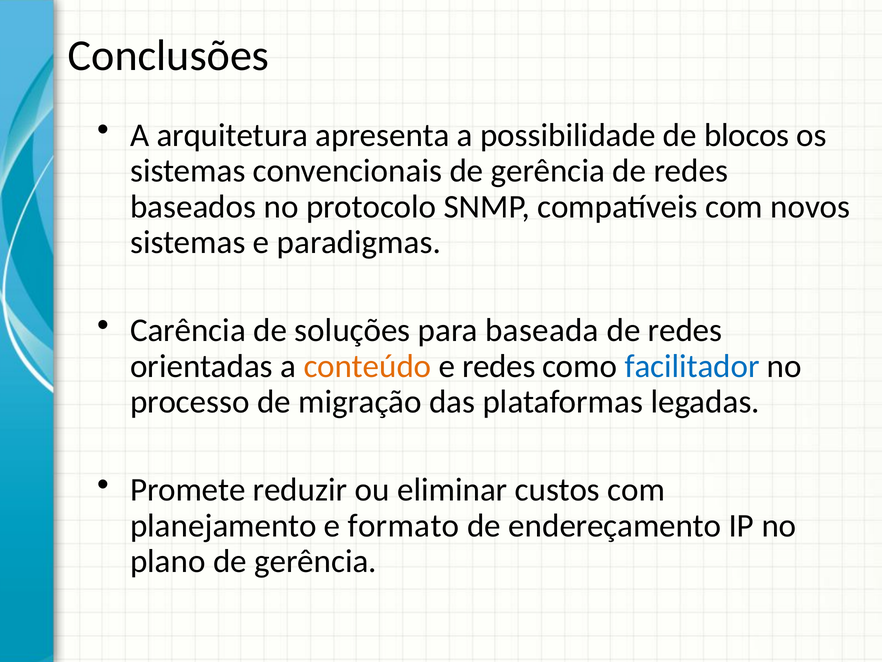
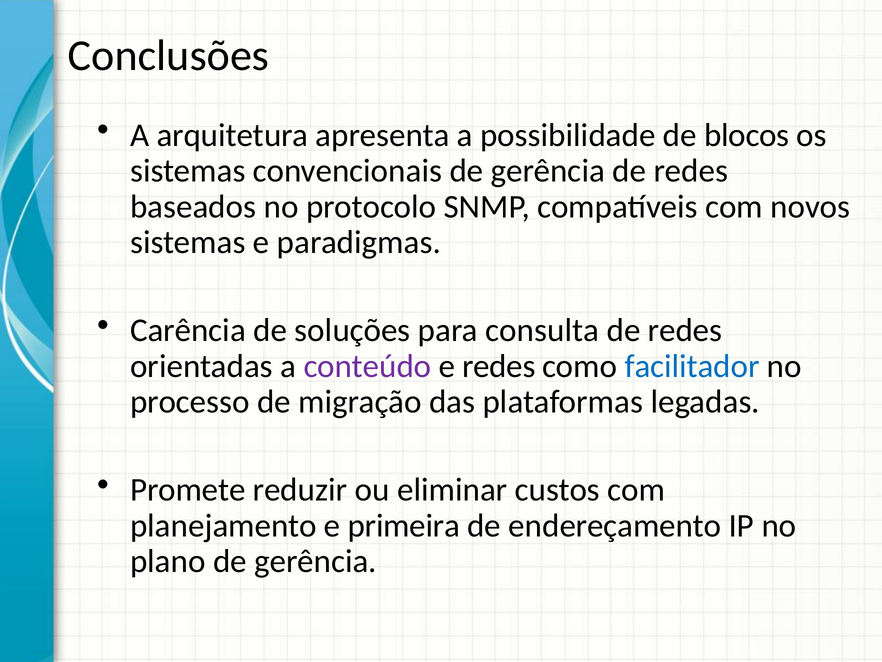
baseada: baseada -> consulta
conteúdo colour: orange -> purple
formato: formato -> primeira
